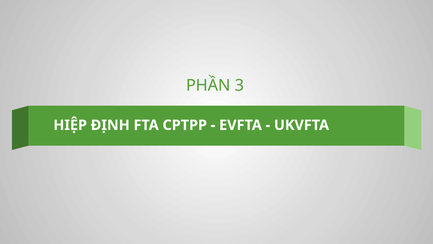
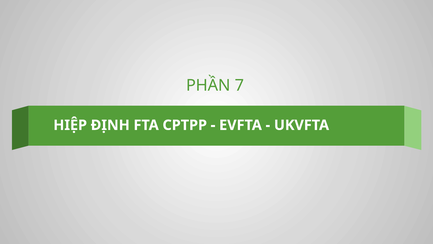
3: 3 -> 7
